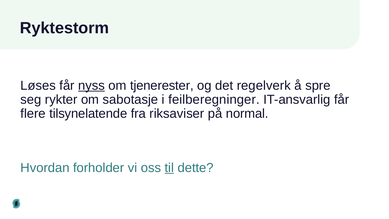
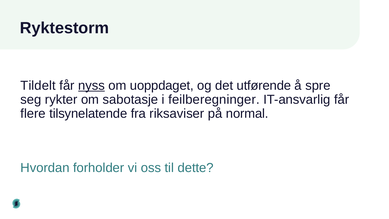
Løses: Løses -> Tildelt
tjenerester: tjenerester -> uoppdaget
regelverk: regelverk -> utførende
til underline: present -> none
